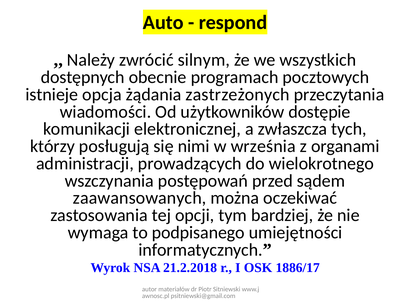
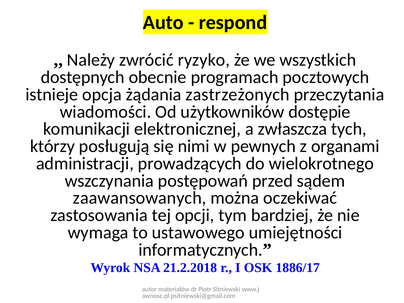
silnym: silnym -> ryzyko
września: września -> pewnych
podpisanego: podpisanego -> ustawowego
